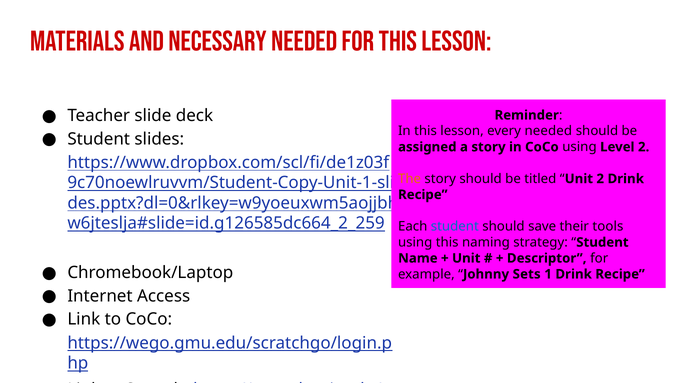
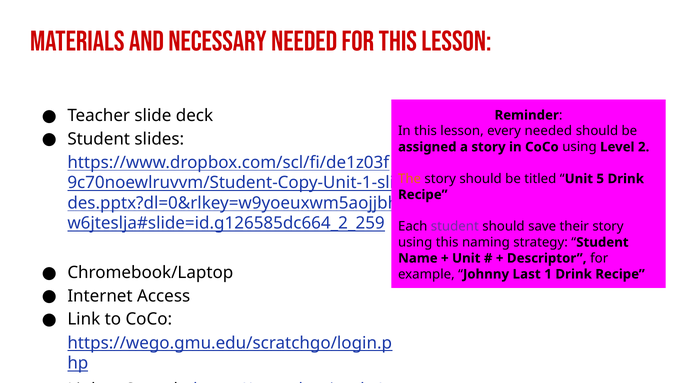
Unit 2: 2 -> 5
student at (455, 226) colour: blue -> purple
their tools: tools -> story
Sets: Sets -> Last
